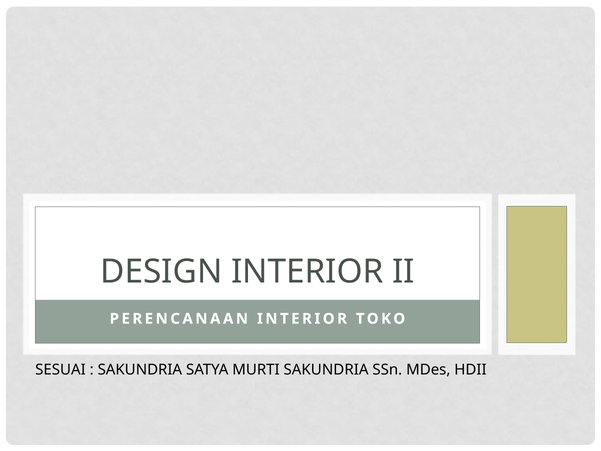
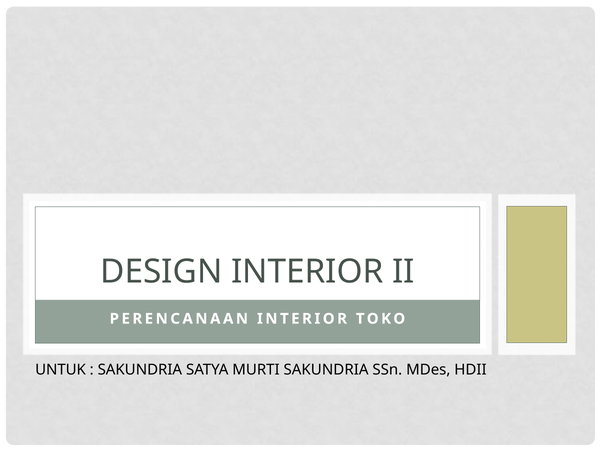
SESUAI: SESUAI -> UNTUK
